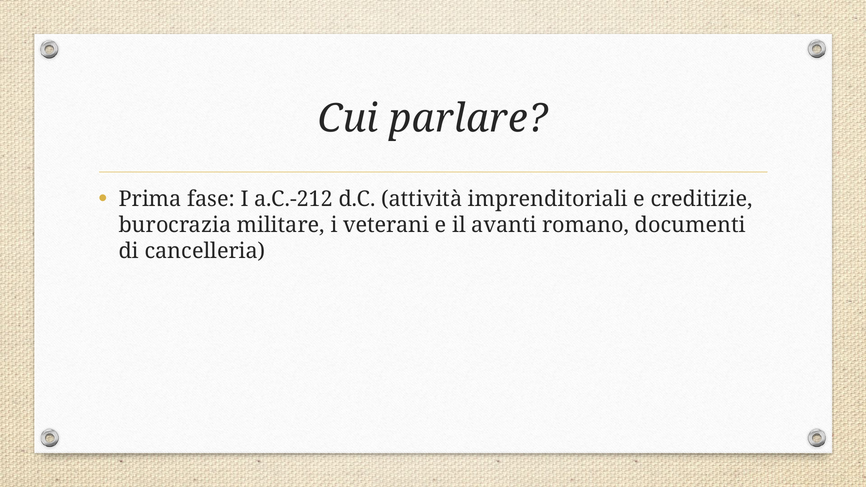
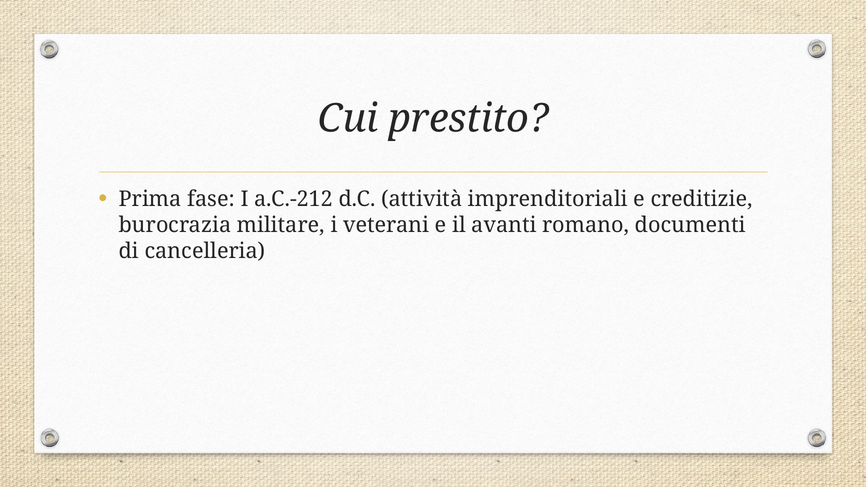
parlare: parlare -> prestito
